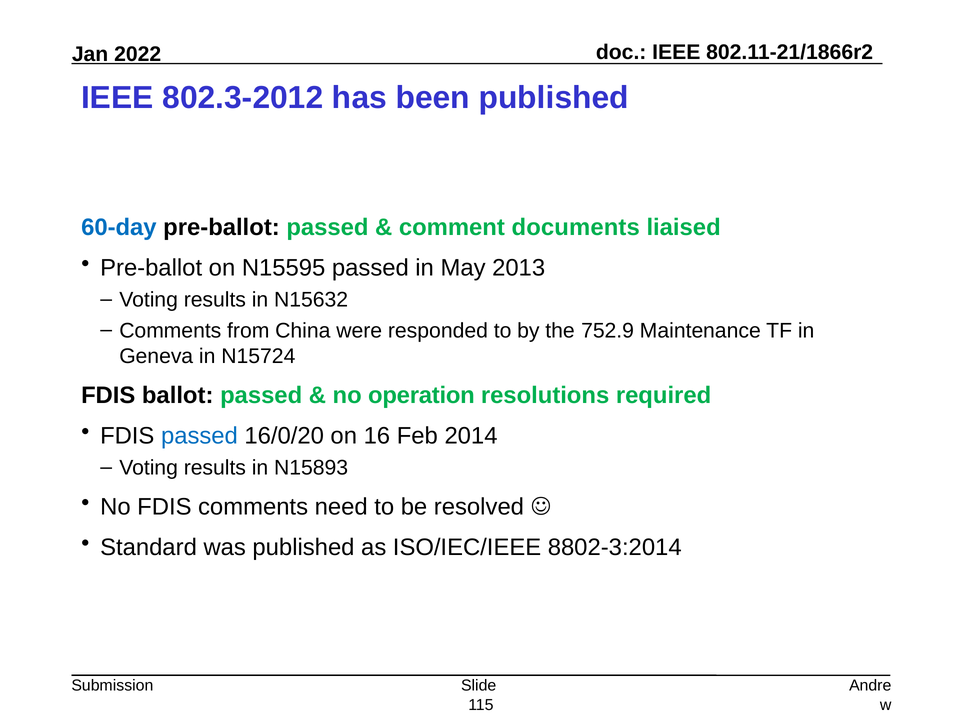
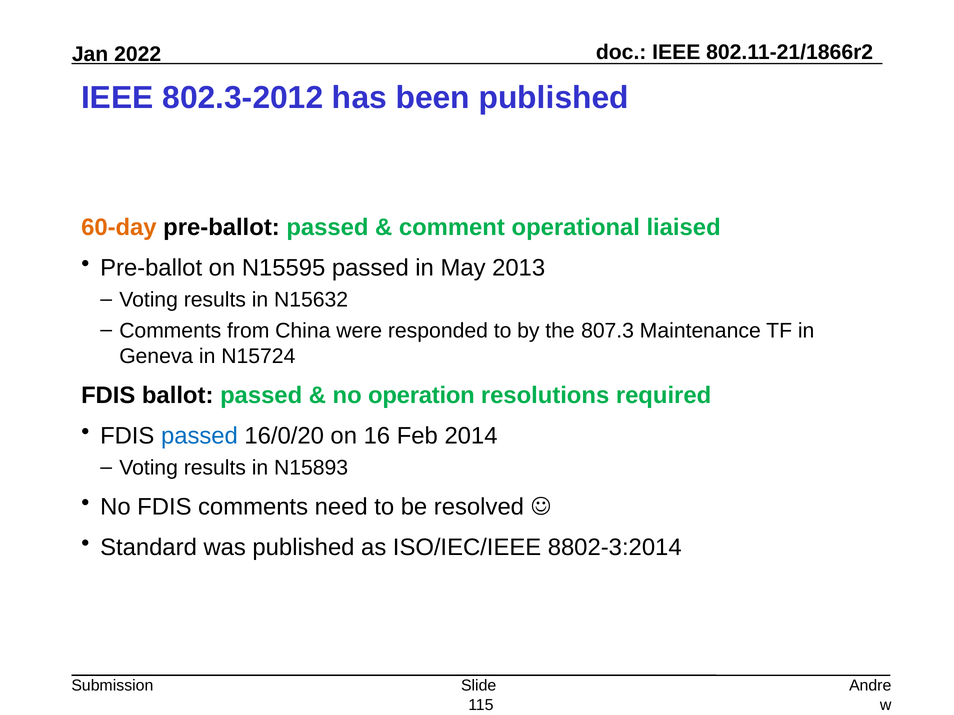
60-day colour: blue -> orange
documents: documents -> operational
752.9: 752.9 -> 807.3
